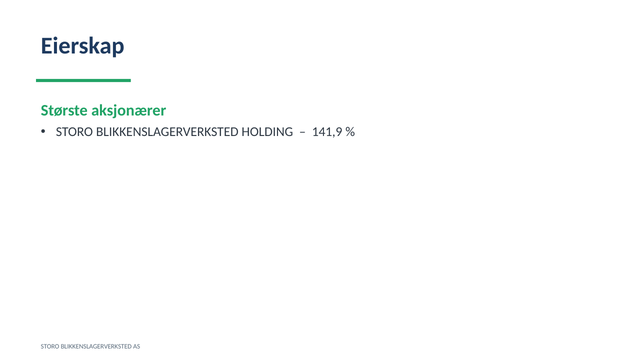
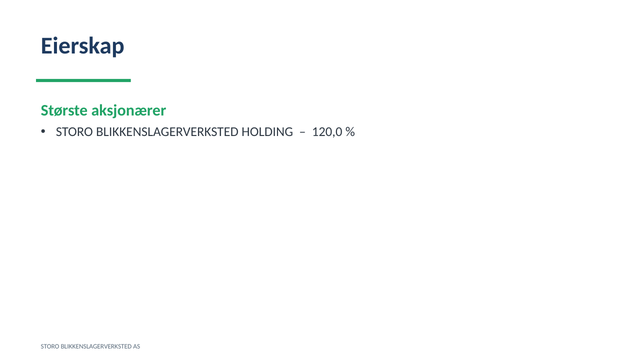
141,9: 141,9 -> 120,0
